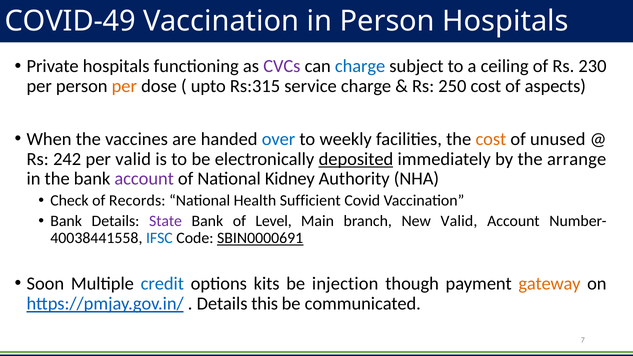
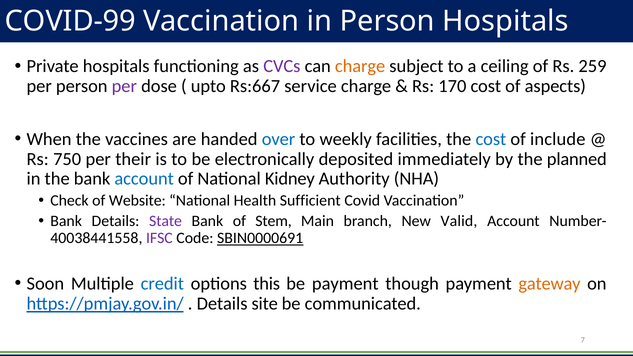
COVID-49: COVID-49 -> COVID-99
charge at (360, 66) colour: blue -> orange
230: 230 -> 259
per at (124, 86) colour: orange -> purple
Rs:315: Rs:315 -> Rs:667
250: 250 -> 170
cost at (491, 139) colour: orange -> blue
unused: unused -> include
242: 242 -> 750
per valid: valid -> their
deposited underline: present -> none
arrange: arrange -> planned
account at (144, 179) colour: purple -> blue
Records: Records -> Website
Level: Level -> Stem
IFSC colour: blue -> purple
kits: kits -> this
be injection: injection -> payment
this: this -> site
